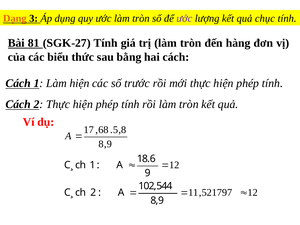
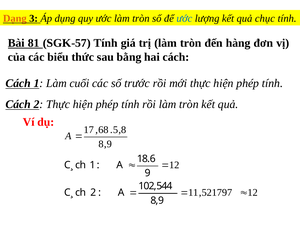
ước at (184, 18) colour: purple -> blue
SGK-27: SGK-27 -> SGK-57
Làm hiện: hiện -> cuối
